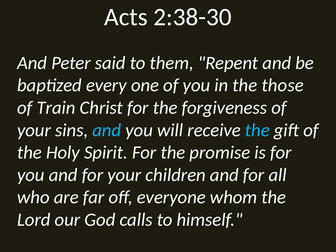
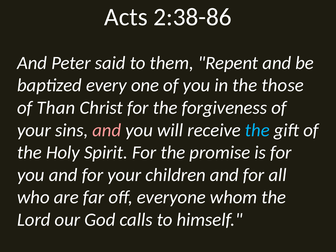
2:38-30: 2:38-30 -> 2:38-86
Train: Train -> Than
and at (107, 130) colour: light blue -> pink
